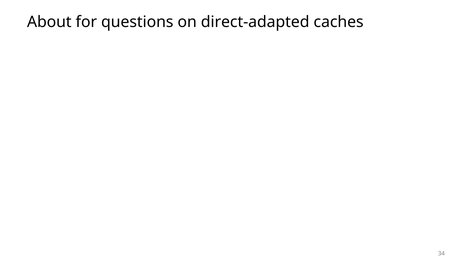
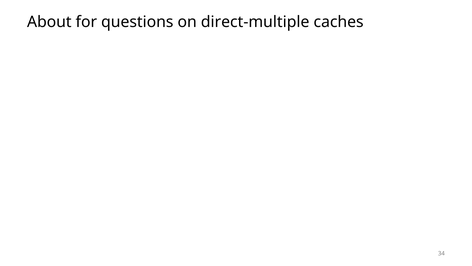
direct-adapted: direct-adapted -> direct-multiple
